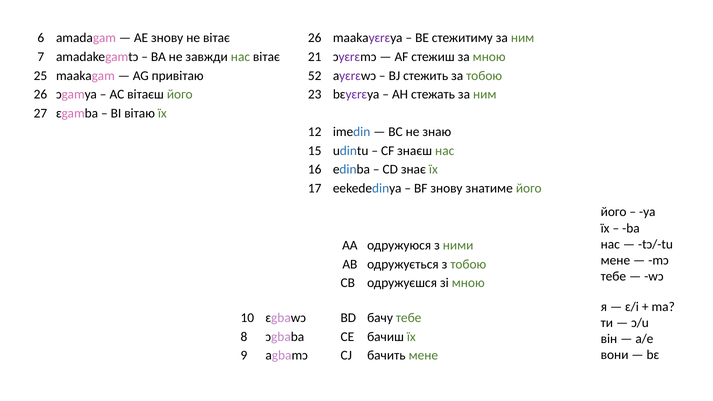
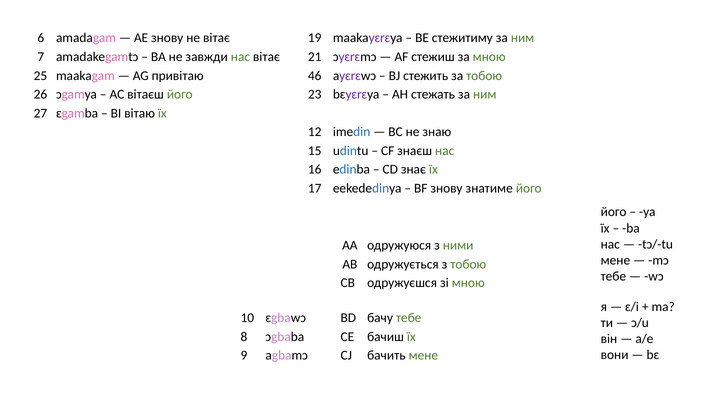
вітає 26: 26 -> 19
52: 52 -> 46
